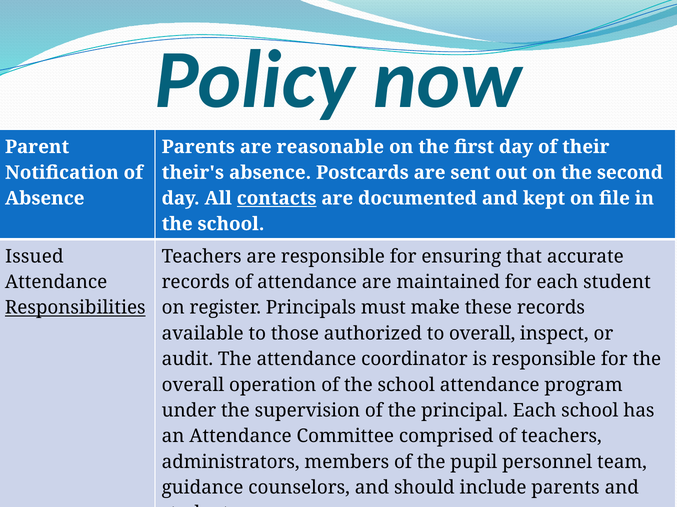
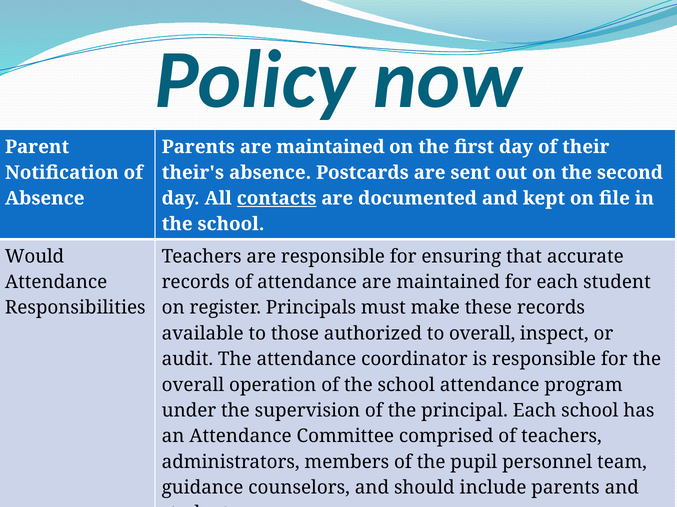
Parents are reasonable: reasonable -> maintained
Issued: Issued -> Would
Responsibilities underline: present -> none
